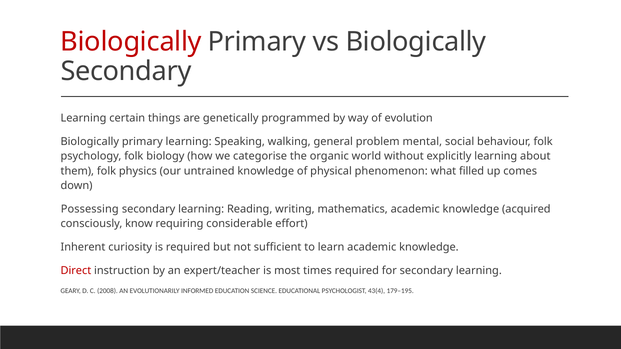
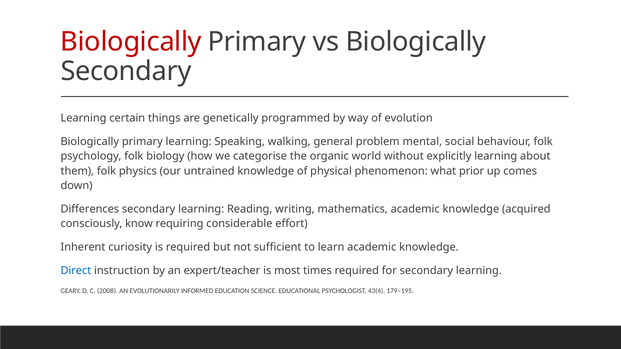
filled: filled -> prior
Possessing: Possessing -> Differences
Direct colour: red -> blue
